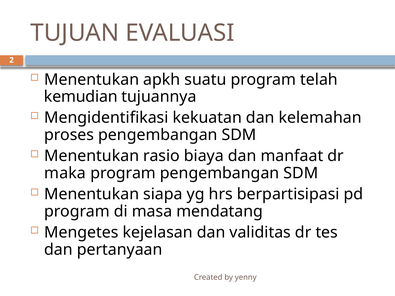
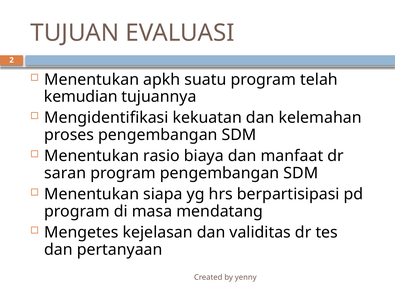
maka: maka -> saran
